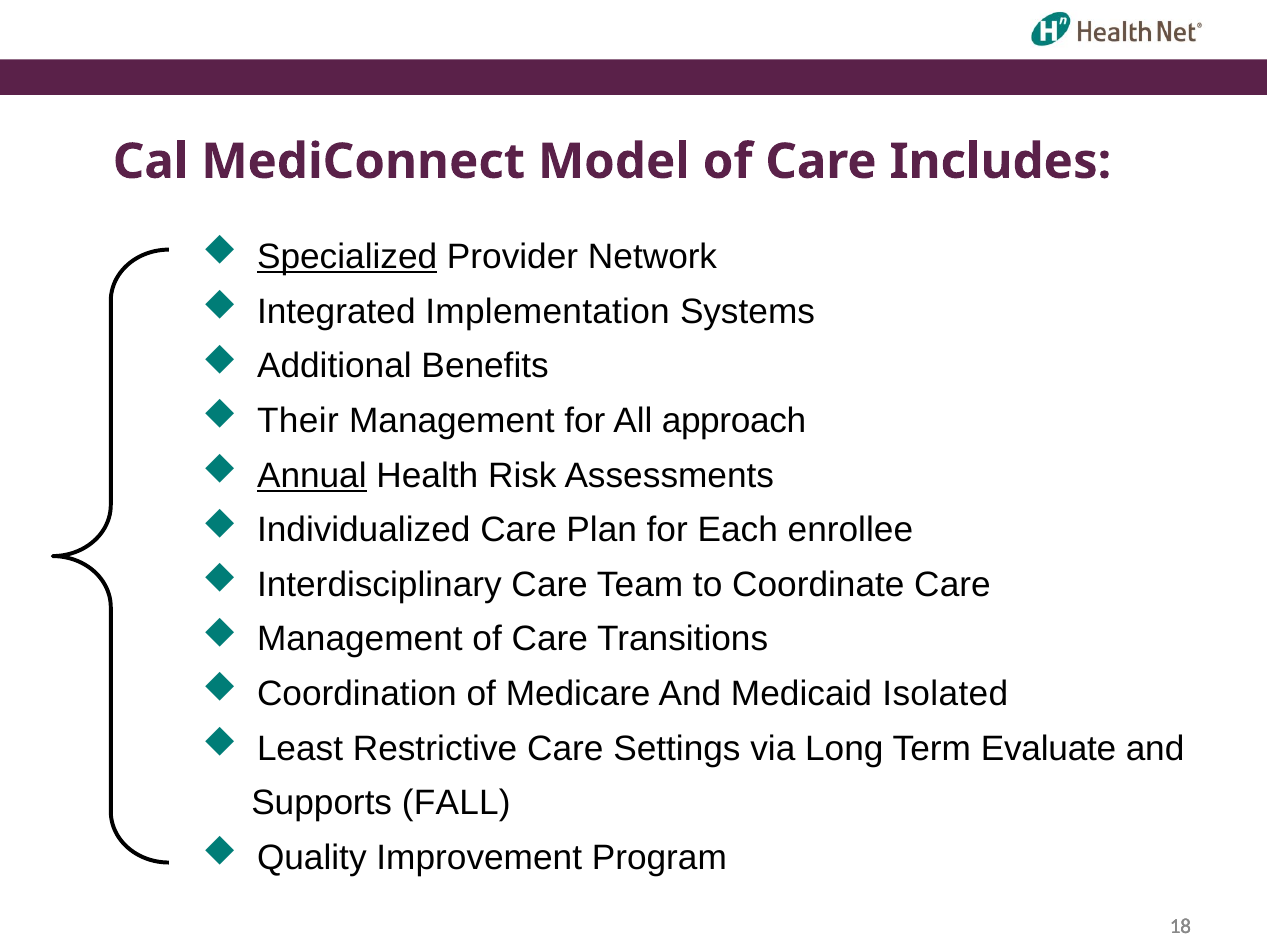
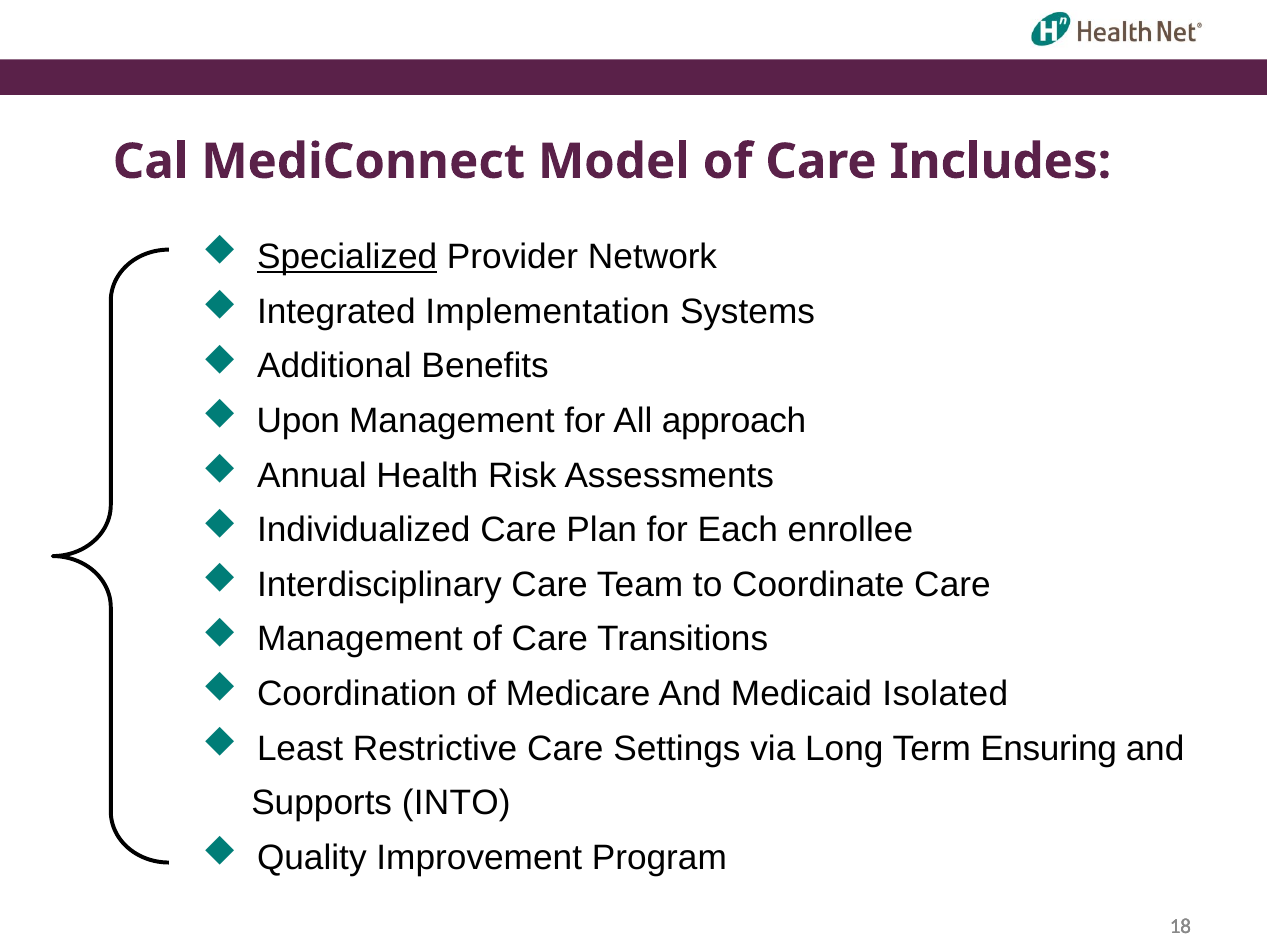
Their: Their -> Upon
Annual underline: present -> none
Evaluate: Evaluate -> Ensuring
FALL: FALL -> INTO
